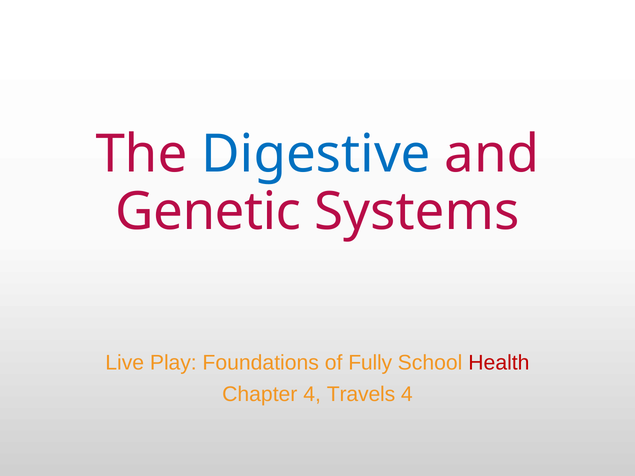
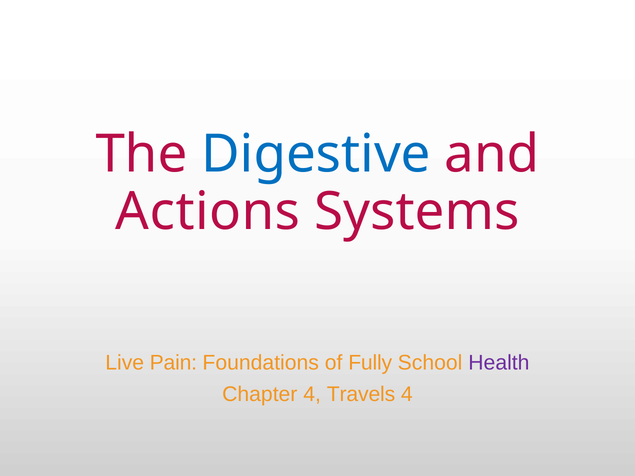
Genetic: Genetic -> Actions
Play: Play -> Pain
Health colour: red -> purple
